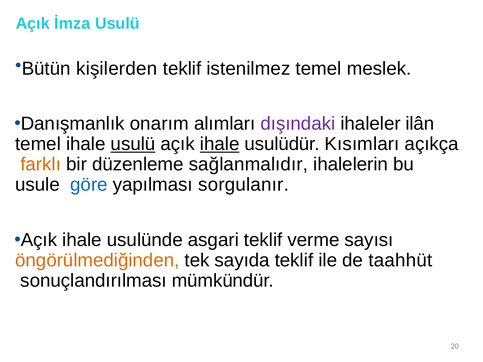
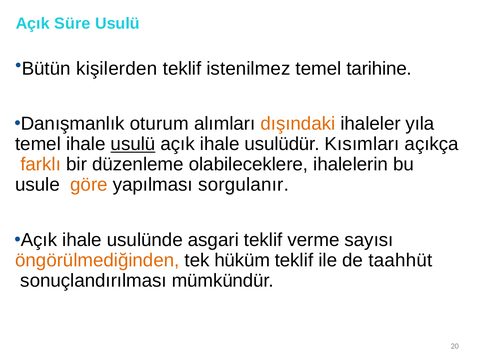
İmza: İmza -> Süre
meslek: meslek -> tarihine
onarım: onarım -> oturum
dışındaki colour: purple -> orange
ilân: ilân -> yıla
ihale at (220, 144) underline: present -> none
sağlanmalıdır: sağlanmalıdır -> olabileceklere
göre colour: blue -> orange
sayıda: sayıda -> hüküm
